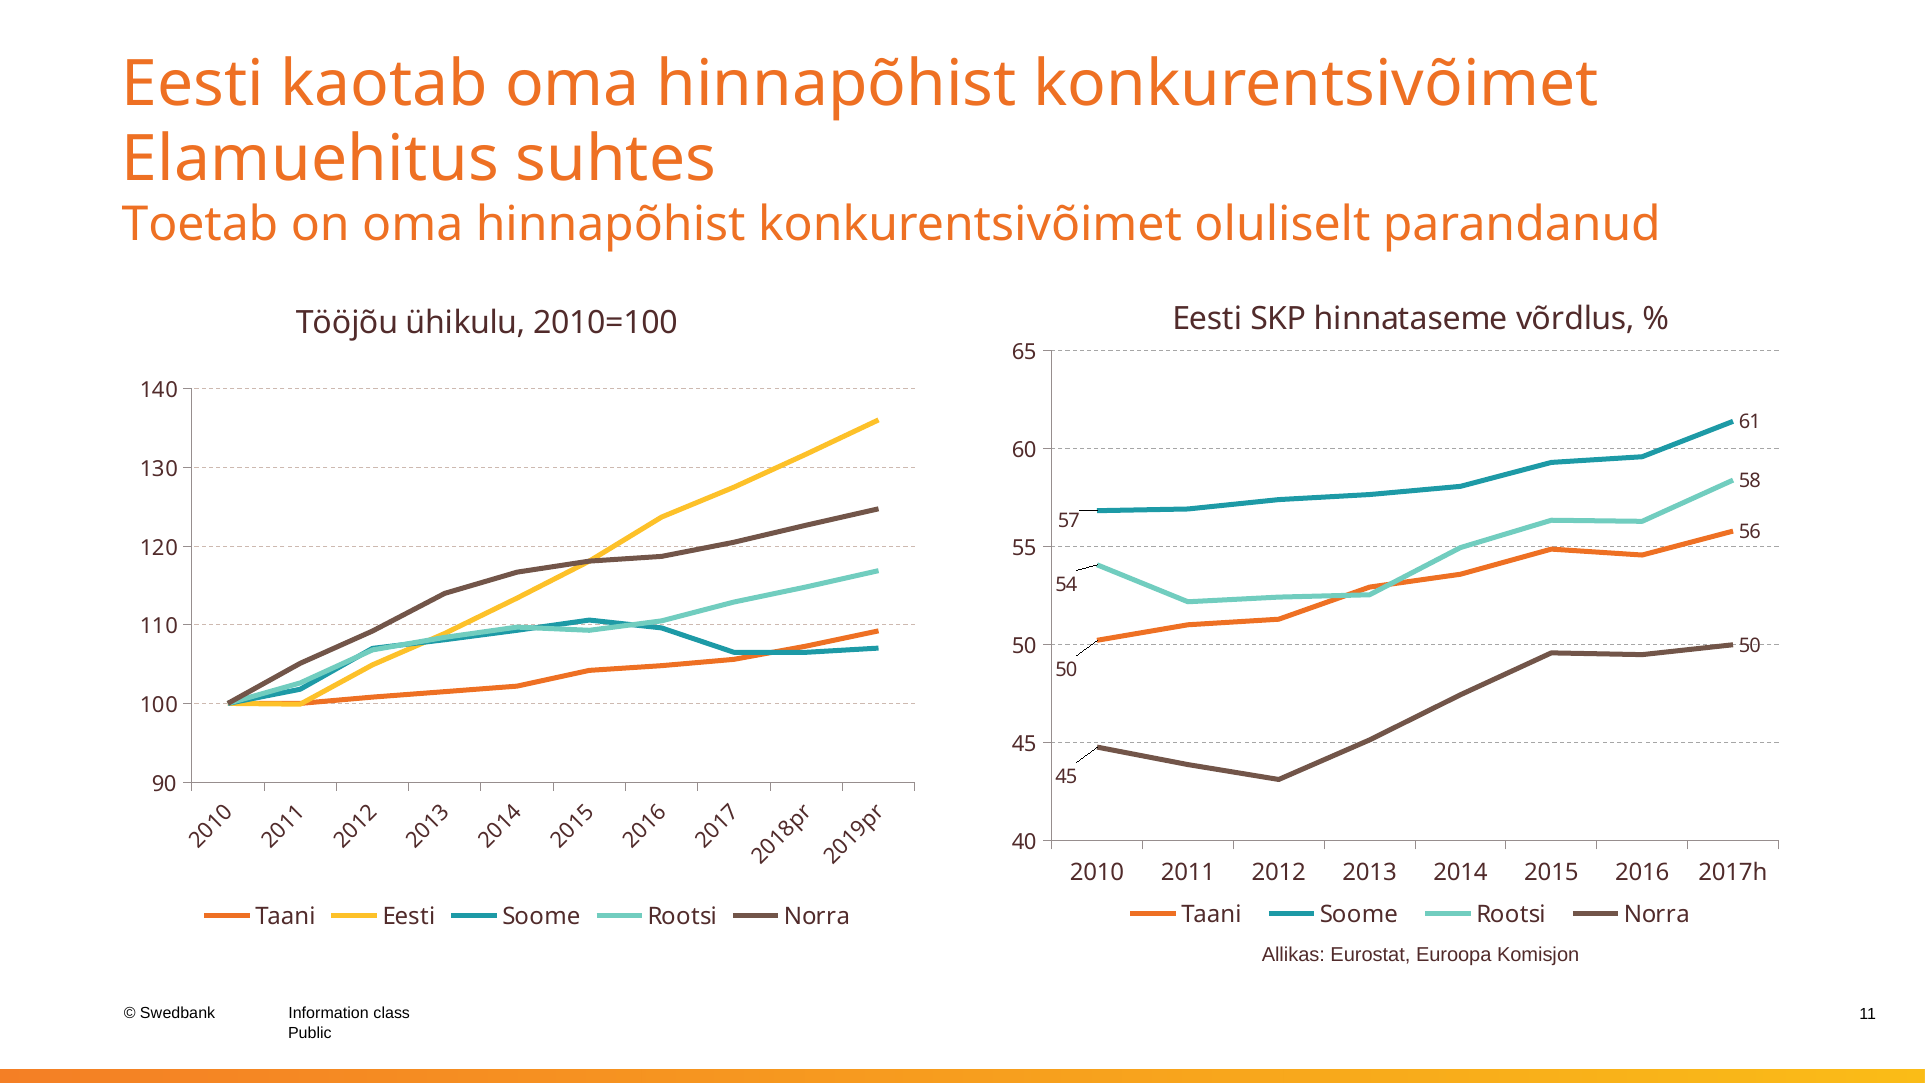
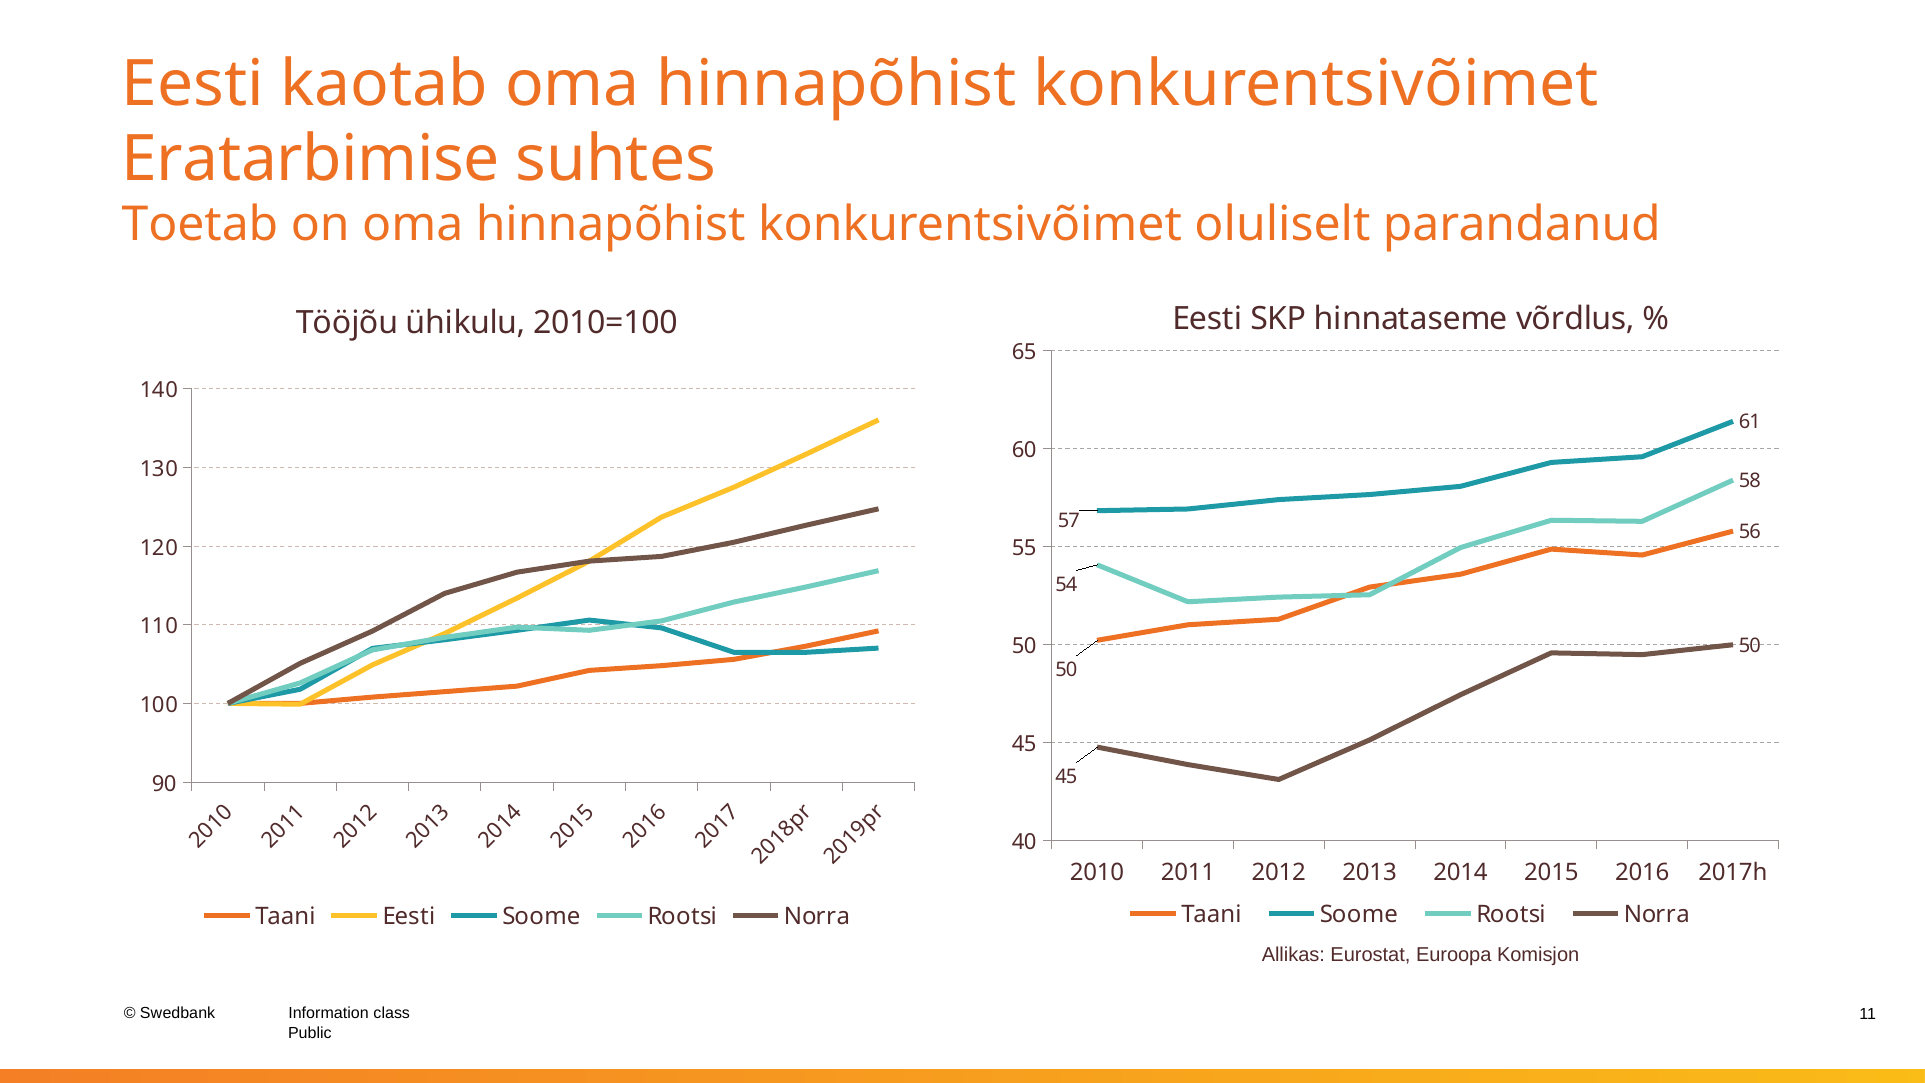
Elamuehitus: Elamuehitus -> Eratarbimise
